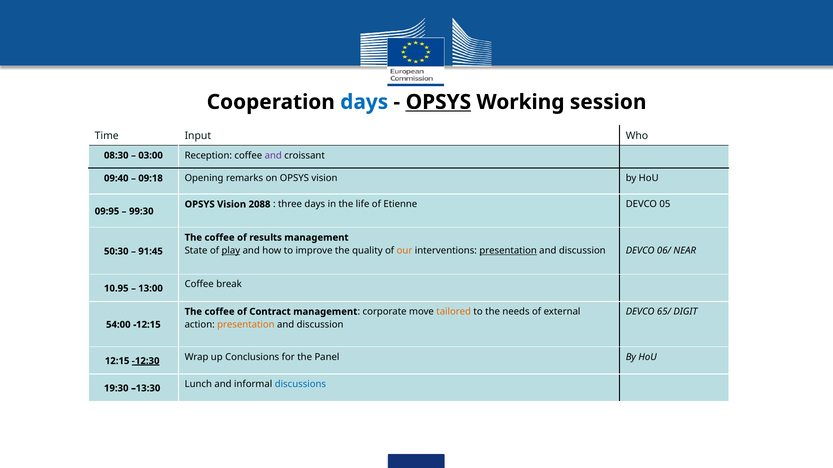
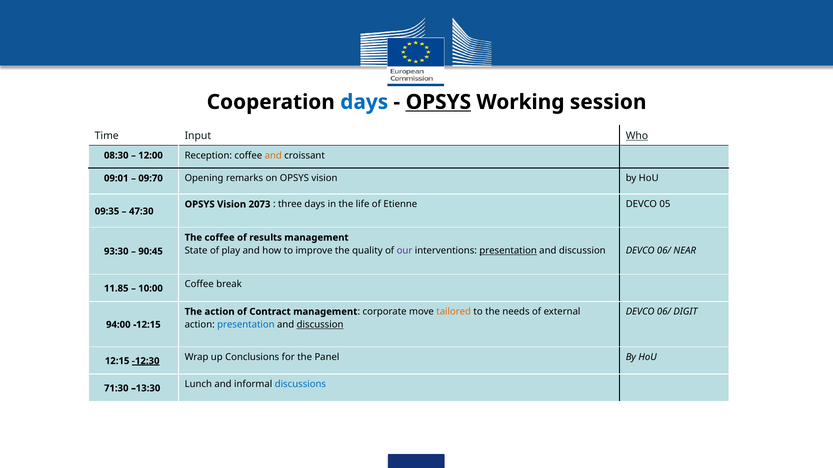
Who underline: none -> present
03:00: 03:00 -> 12:00
and at (273, 156) colour: purple -> orange
09:40: 09:40 -> 09:01
09:18: 09:18 -> 09:70
2088: 2088 -> 2073
09:95: 09:95 -> 09:35
99:30: 99:30 -> 47:30
play underline: present -> none
our colour: orange -> purple
50:30: 50:30 -> 93:30
91:45: 91:45 -> 90:45
10.95: 10.95 -> 11.85
13:00: 13:00 -> 10:00
65/ at (664, 312): 65/ -> 06/
coffee at (220, 312): coffee -> action
presentation at (246, 325) colour: orange -> blue
discussion at (320, 325) underline: none -> present
54:00: 54:00 -> 94:00
19:30: 19:30 -> 71:30
